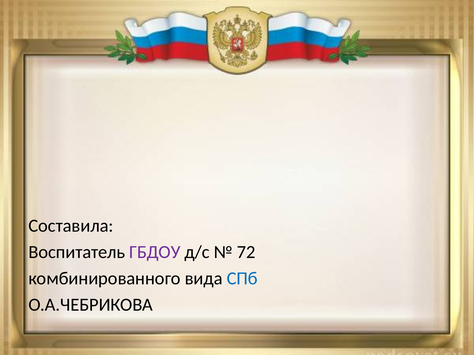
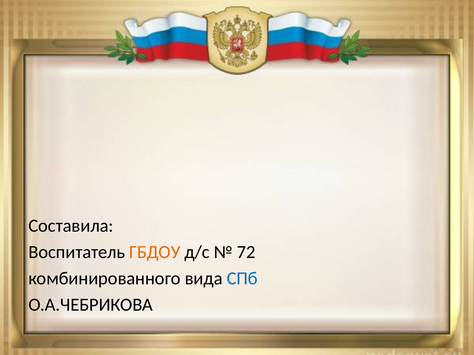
ГБДОУ colour: purple -> orange
